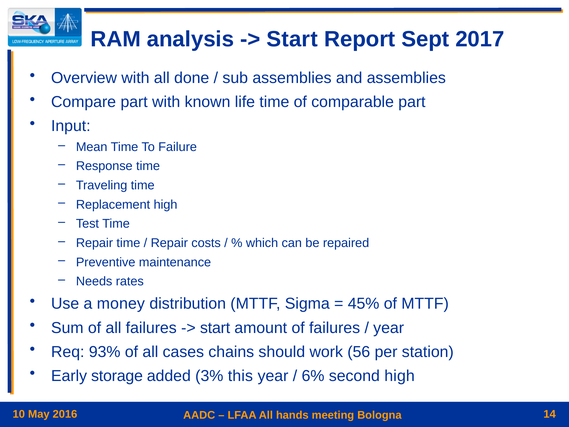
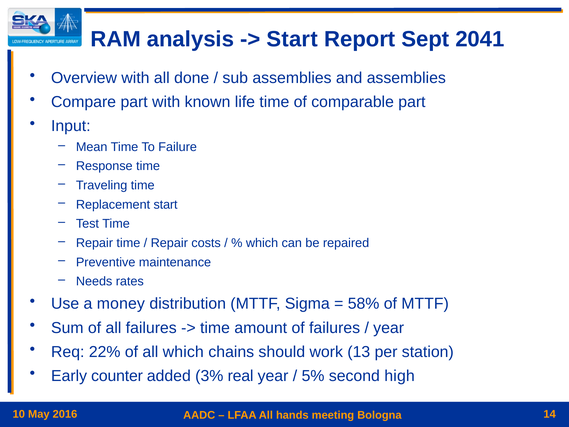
2017: 2017 -> 2041
Replacement high: high -> start
45%: 45% -> 58%
start at (215, 328): start -> time
93%: 93% -> 22%
all cases: cases -> which
56: 56 -> 13
storage: storage -> counter
this: this -> real
6%: 6% -> 5%
